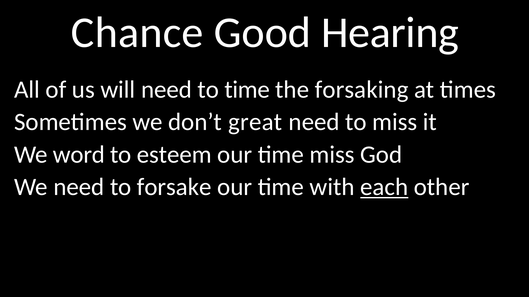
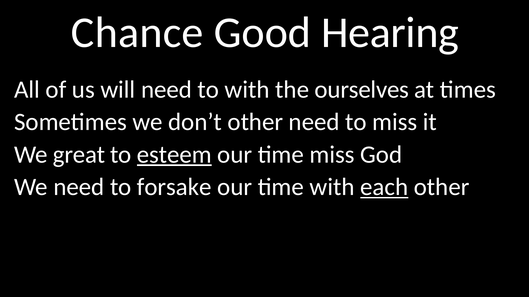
to time: time -> with
forsaking: forsaking -> ourselves
don’t great: great -> other
word: word -> great
esteem underline: none -> present
